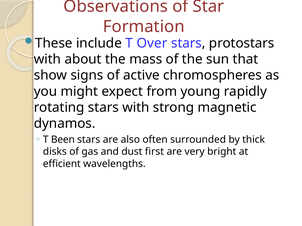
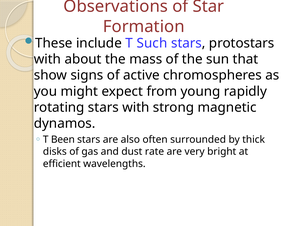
Over: Over -> Such
first: first -> rate
